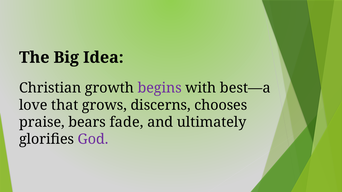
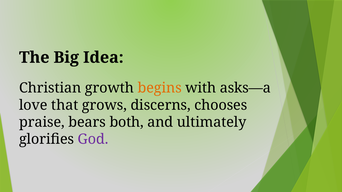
begins colour: purple -> orange
best—a: best—a -> asks—a
fade: fade -> both
